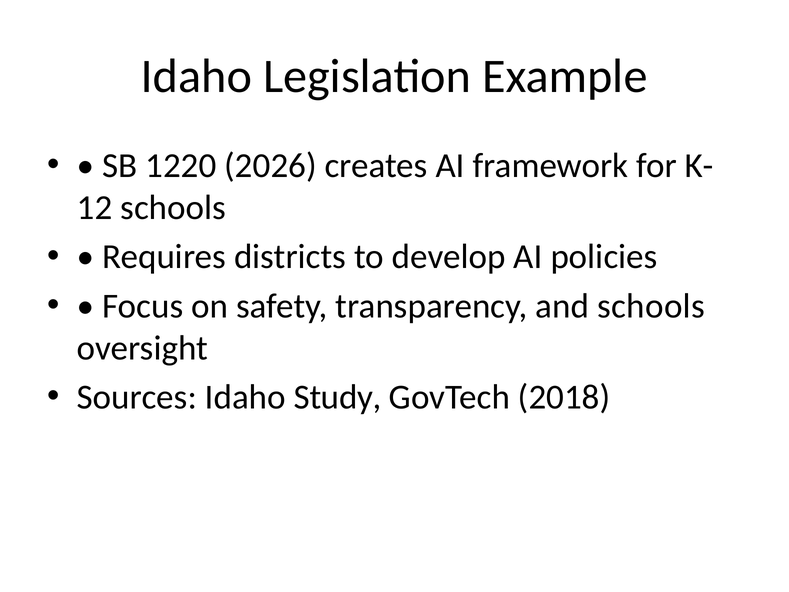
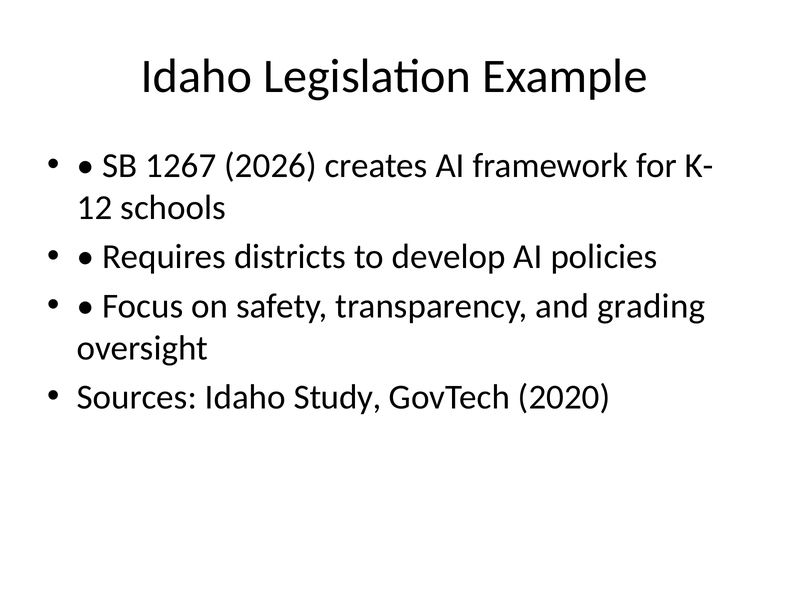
1220: 1220 -> 1267
and schools: schools -> grading
2018: 2018 -> 2020
